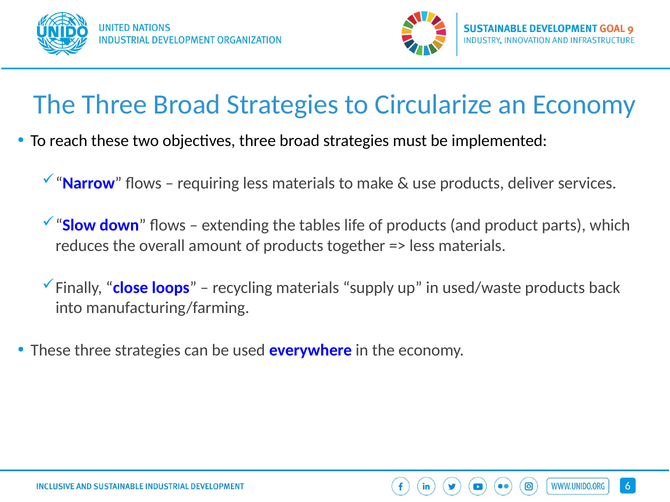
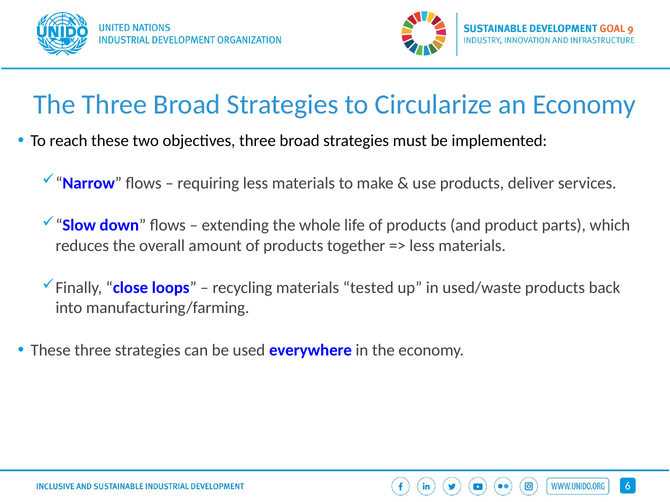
tables: tables -> whole
supply: supply -> tested
